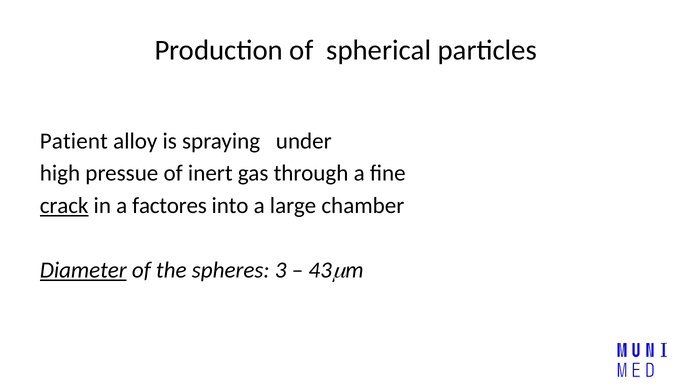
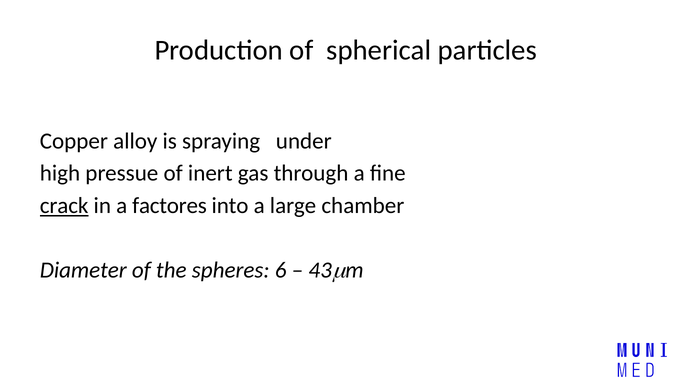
Patient: Patient -> Copper
Diameter underline: present -> none
3: 3 -> 6
